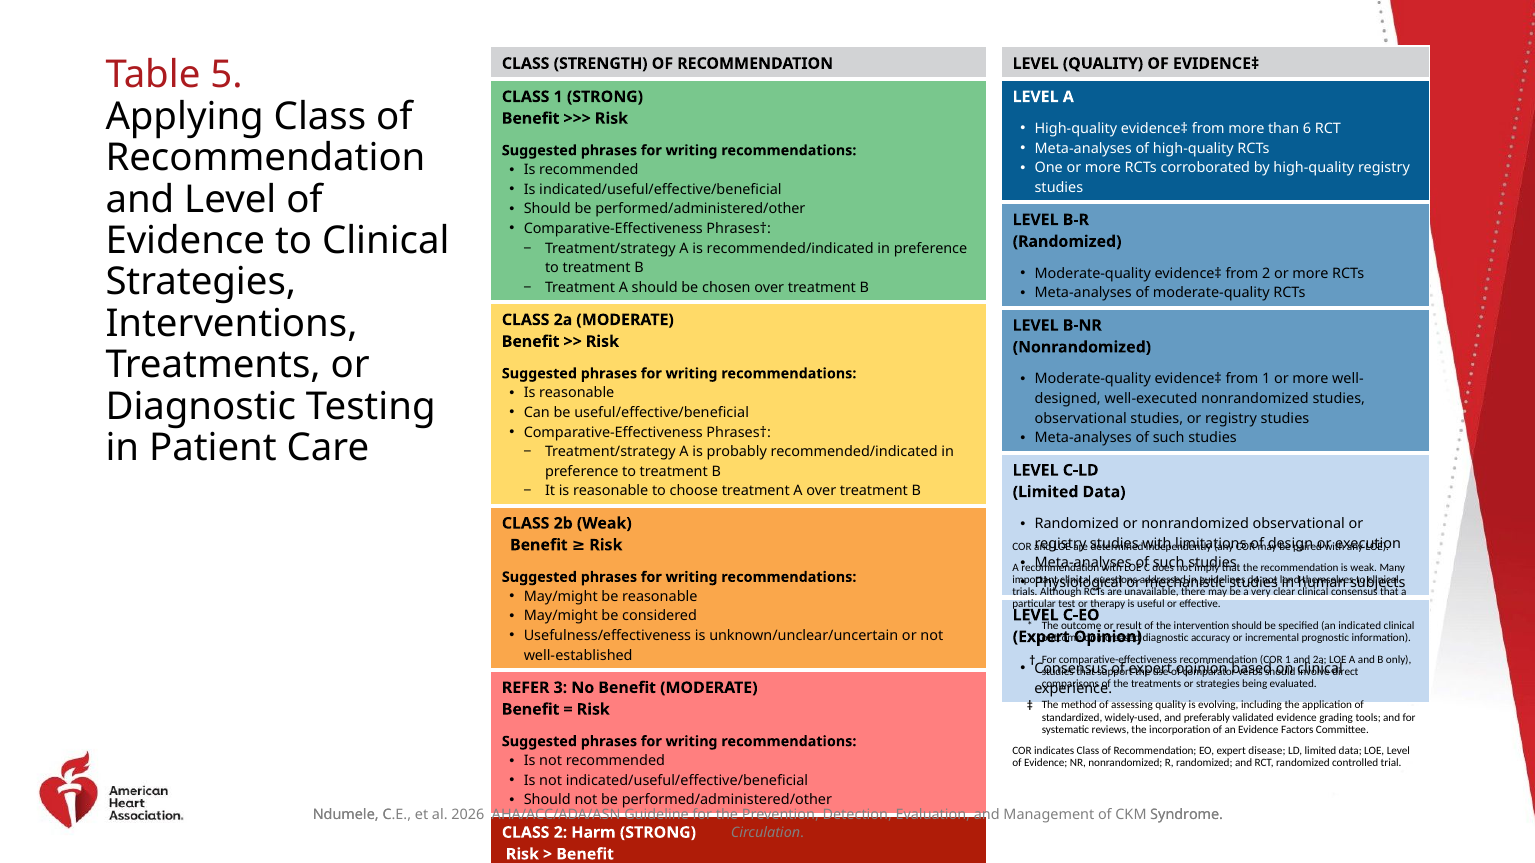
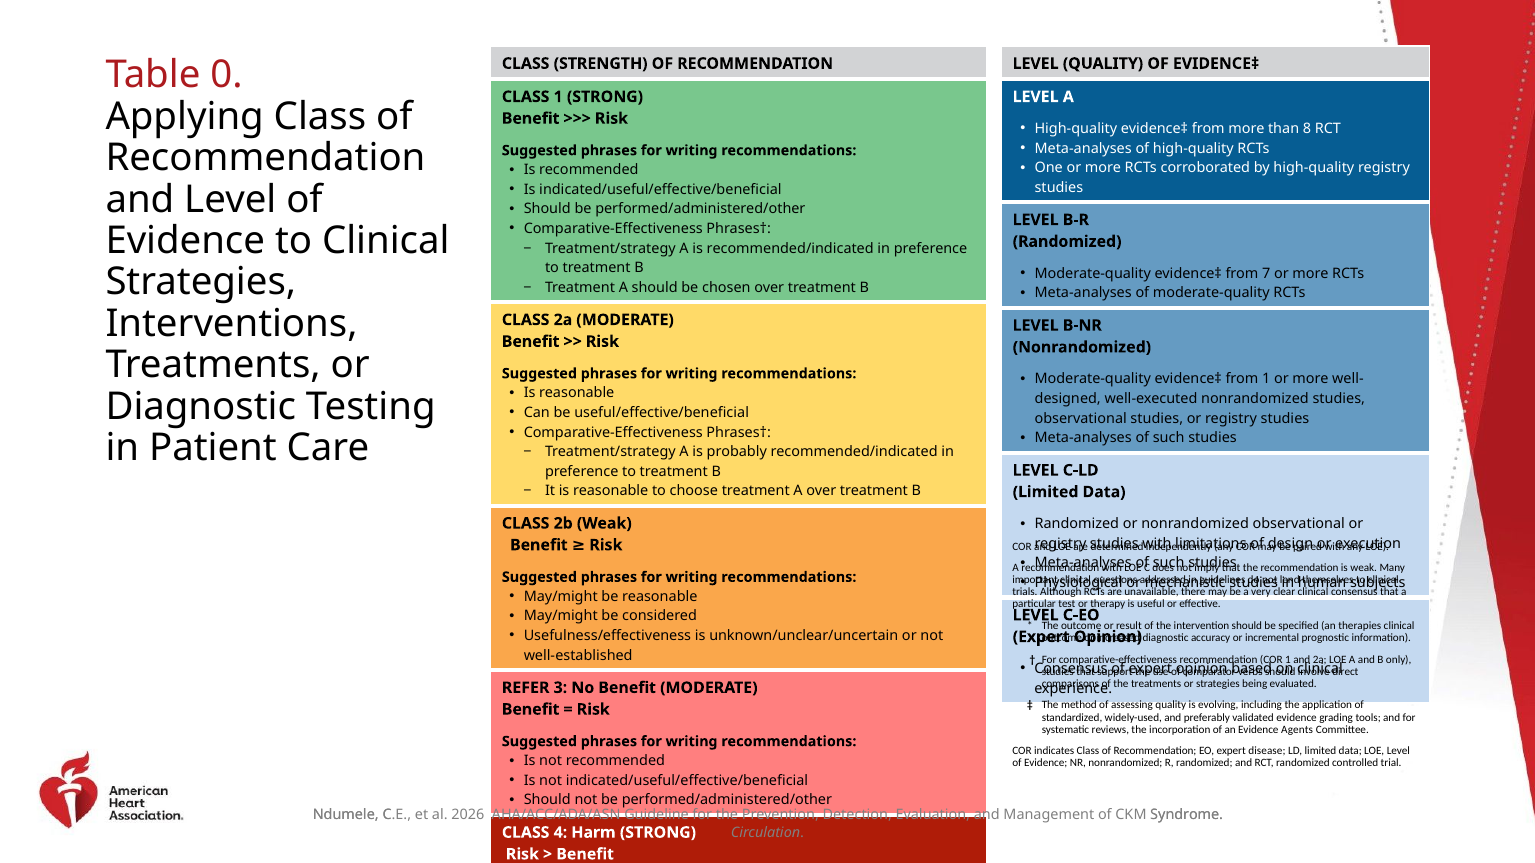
5: 5 -> 0
6: 6 -> 8
from 2: 2 -> 7
indicated: indicated -> therapies
Factors: Factors -> Agents
CLASS 2: 2 -> 4
